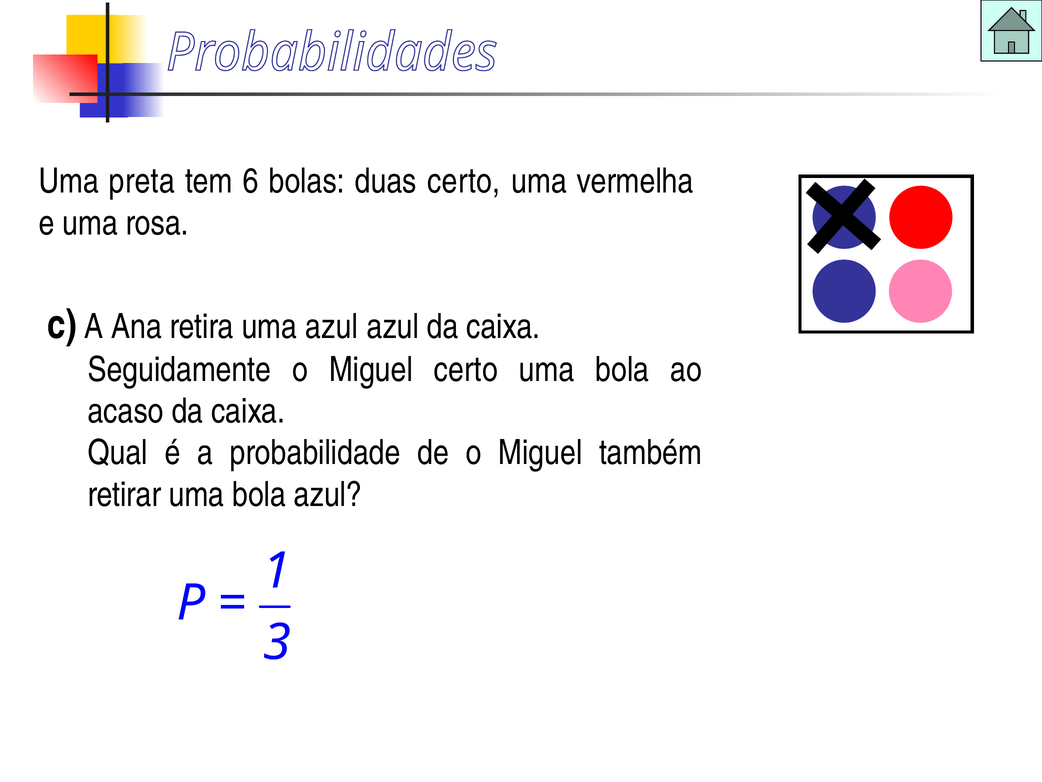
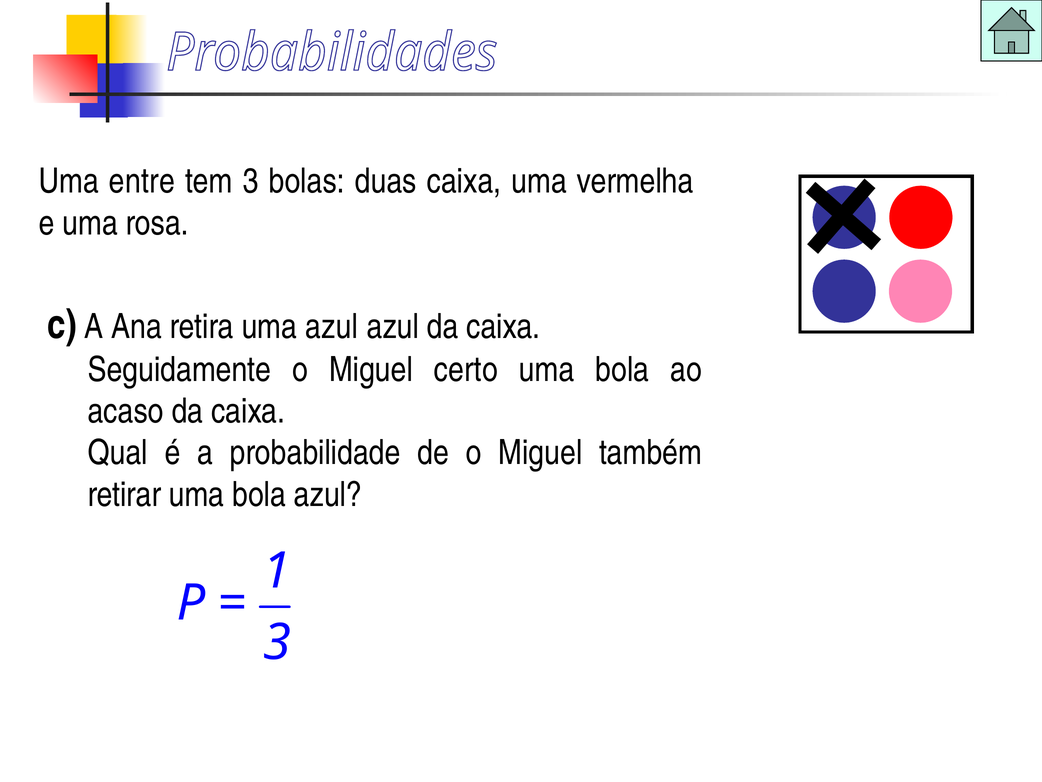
preta: preta -> entre
tem 6: 6 -> 3
duas certo: certo -> caixa
